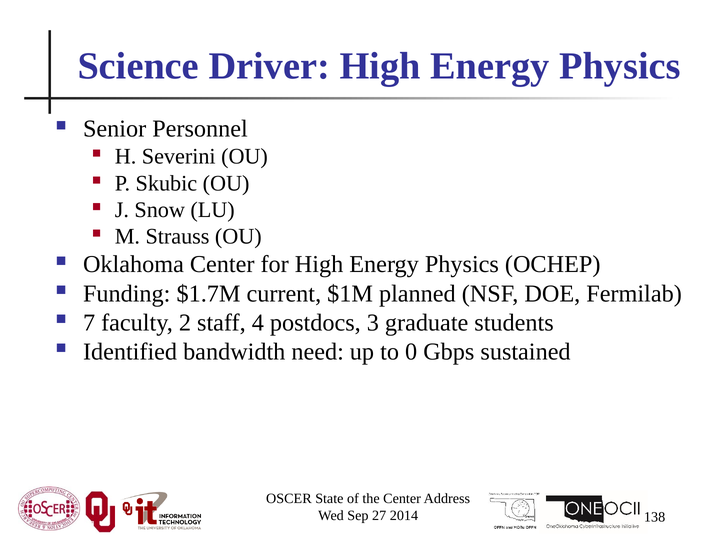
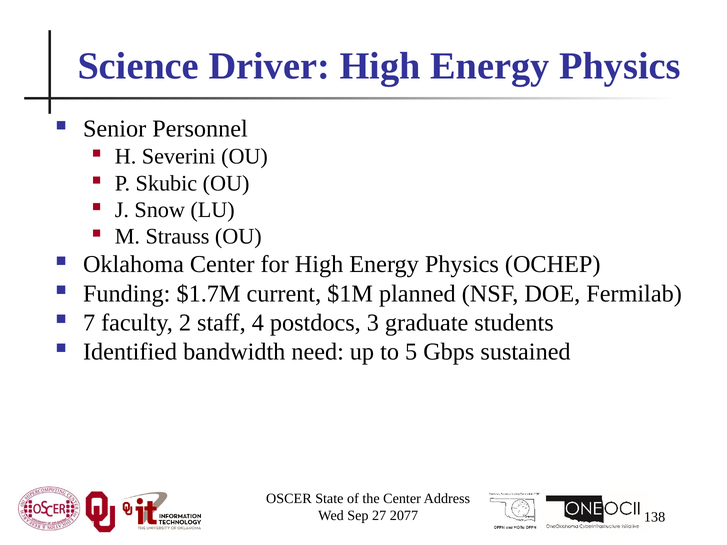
0: 0 -> 5
2014: 2014 -> 2077
